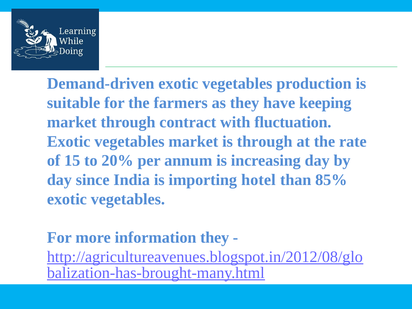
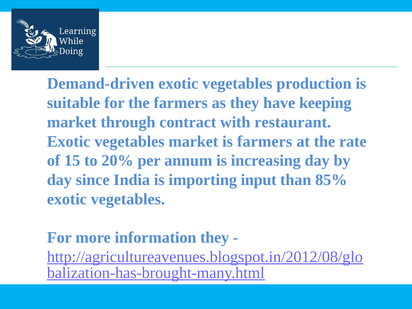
fluctuation: fluctuation -> restaurant
is through: through -> farmers
hotel: hotel -> input
